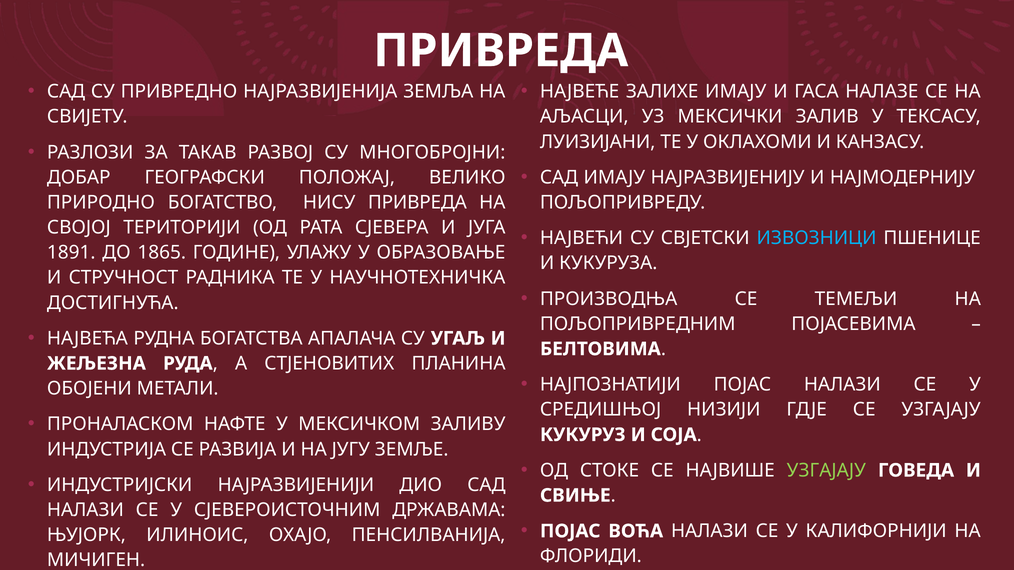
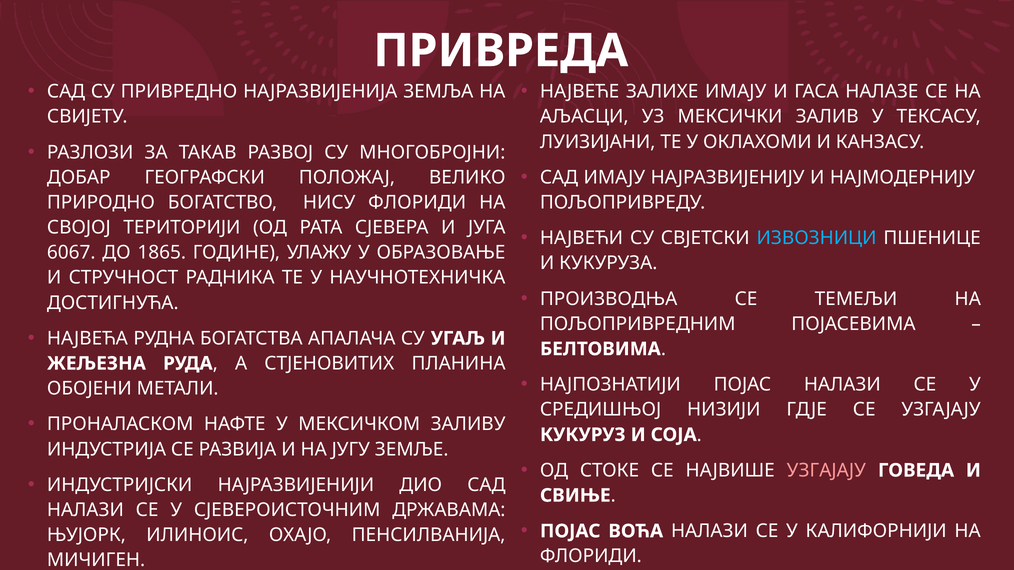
НИСУ ПРИВРЕДА: ПРИВРЕДА -> ФЛОРИДИ
1891: 1891 -> 6067
УЗГАЈАЈУ at (826, 471) colour: light green -> pink
